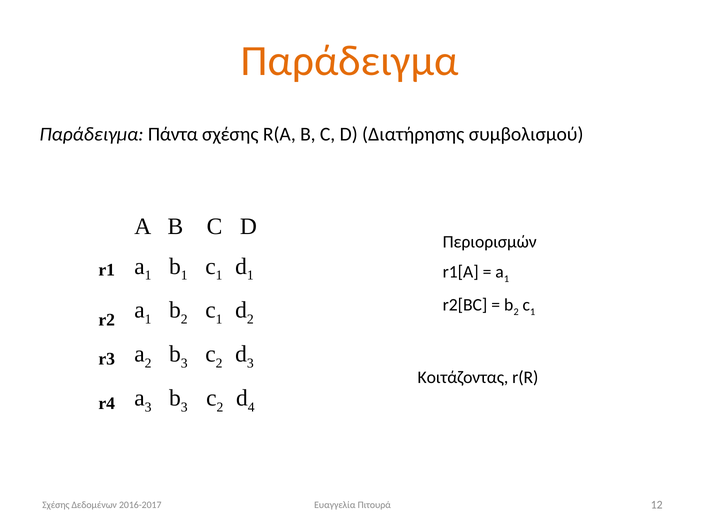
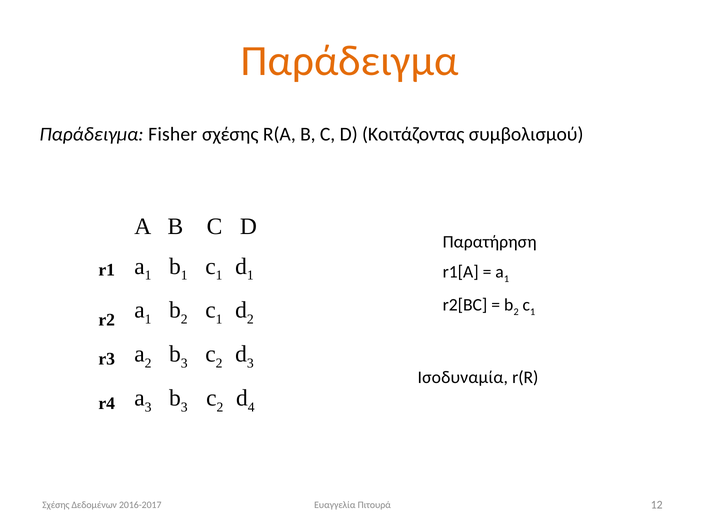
Πάντα: Πάντα -> Fisher
Διατήρησης: Διατήρησης -> Κοιτάζοντας
Περιορισμών: Περιορισμών -> Παρατήρηση
Κοιτάζοντας: Κοιτάζοντας -> Ισοδυναμία
